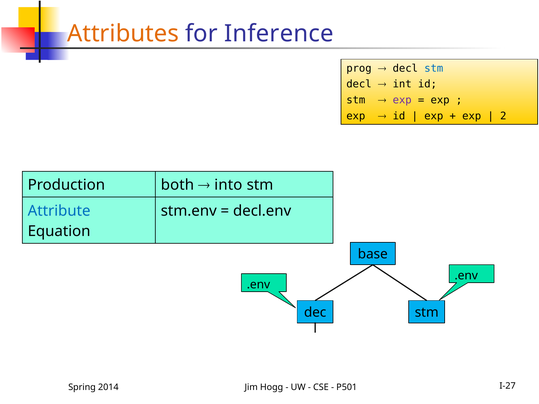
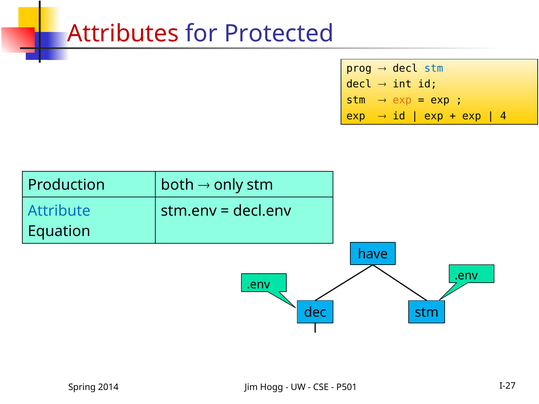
Attributes colour: orange -> red
Inference: Inference -> Protected
exp at (402, 100) colour: purple -> orange
2: 2 -> 4
into: into -> only
base: base -> have
